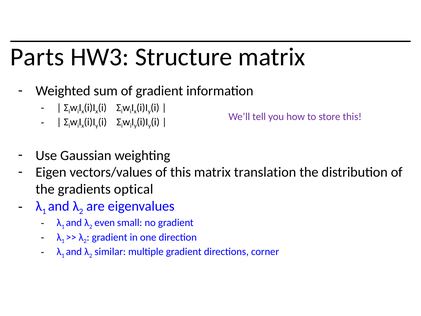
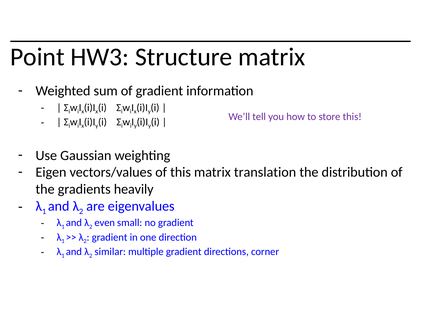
Parts: Parts -> Point
optical: optical -> heavily
